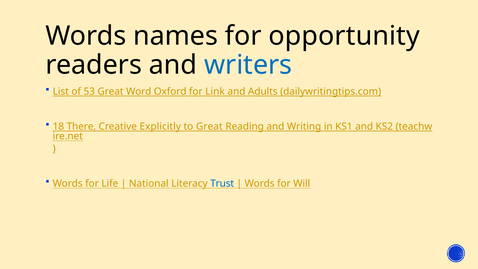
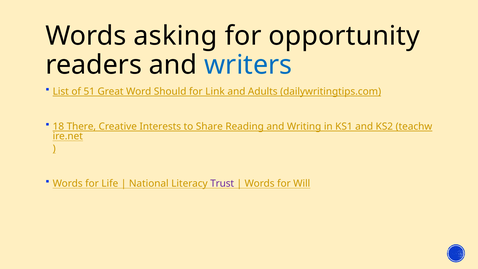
names: names -> asking
53: 53 -> 51
Oxford: Oxford -> Should
Explicitly: Explicitly -> Interests
to Great: Great -> Share
Trust colour: blue -> purple
